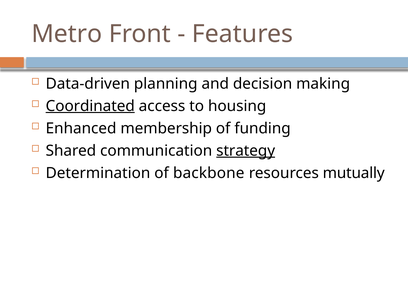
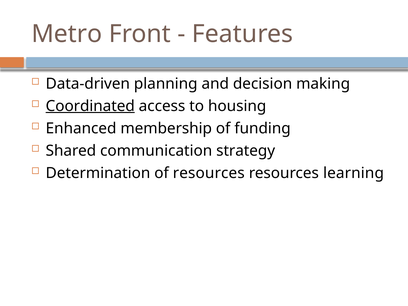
strategy underline: present -> none
of backbone: backbone -> resources
mutually: mutually -> learning
